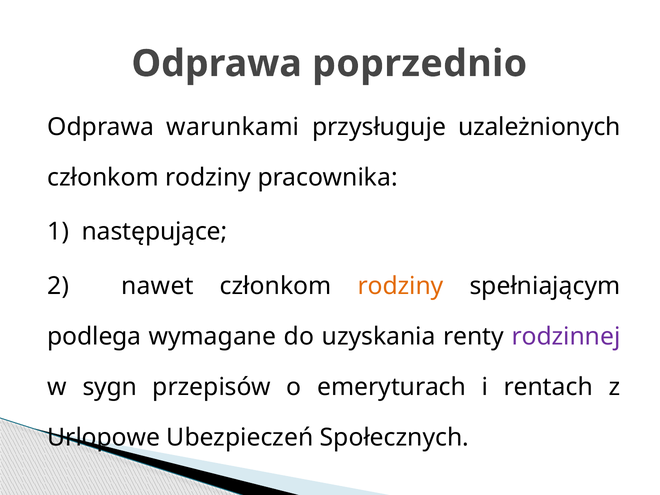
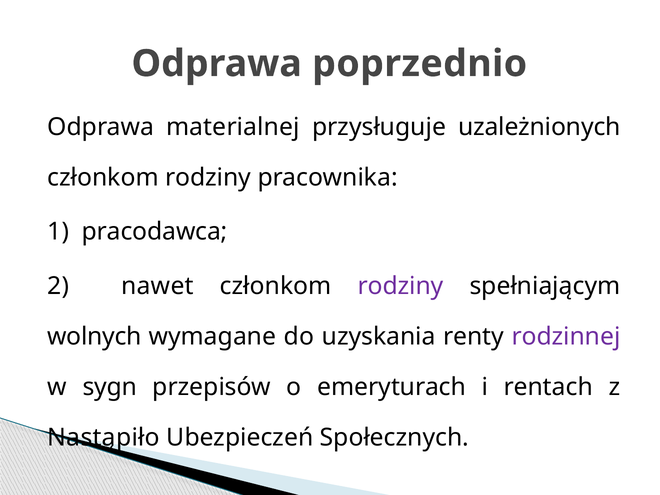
warunkami: warunkami -> materialnej
następujące: następujące -> pracodawca
rodziny at (401, 286) colour: orange -> purple
podlega: podlega -> wolnych
Urlopowe: Urlopowe -> Nastąpiło
